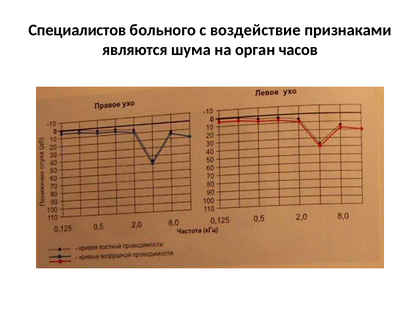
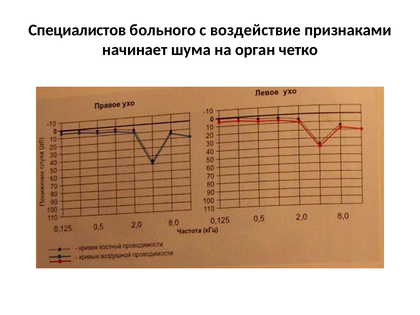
являются: являются -> начинает
часов: часов -> четко
